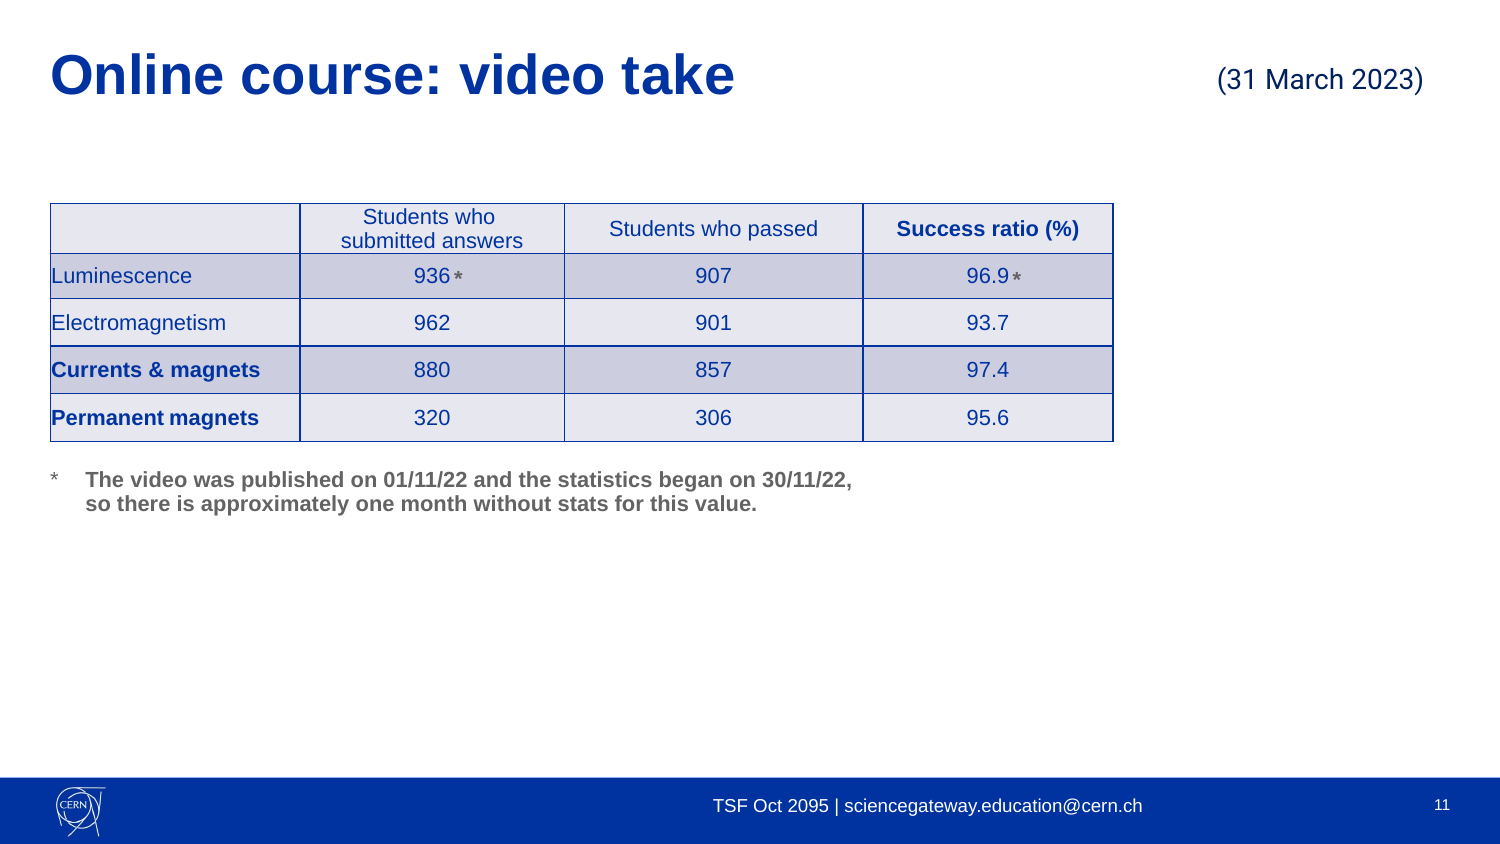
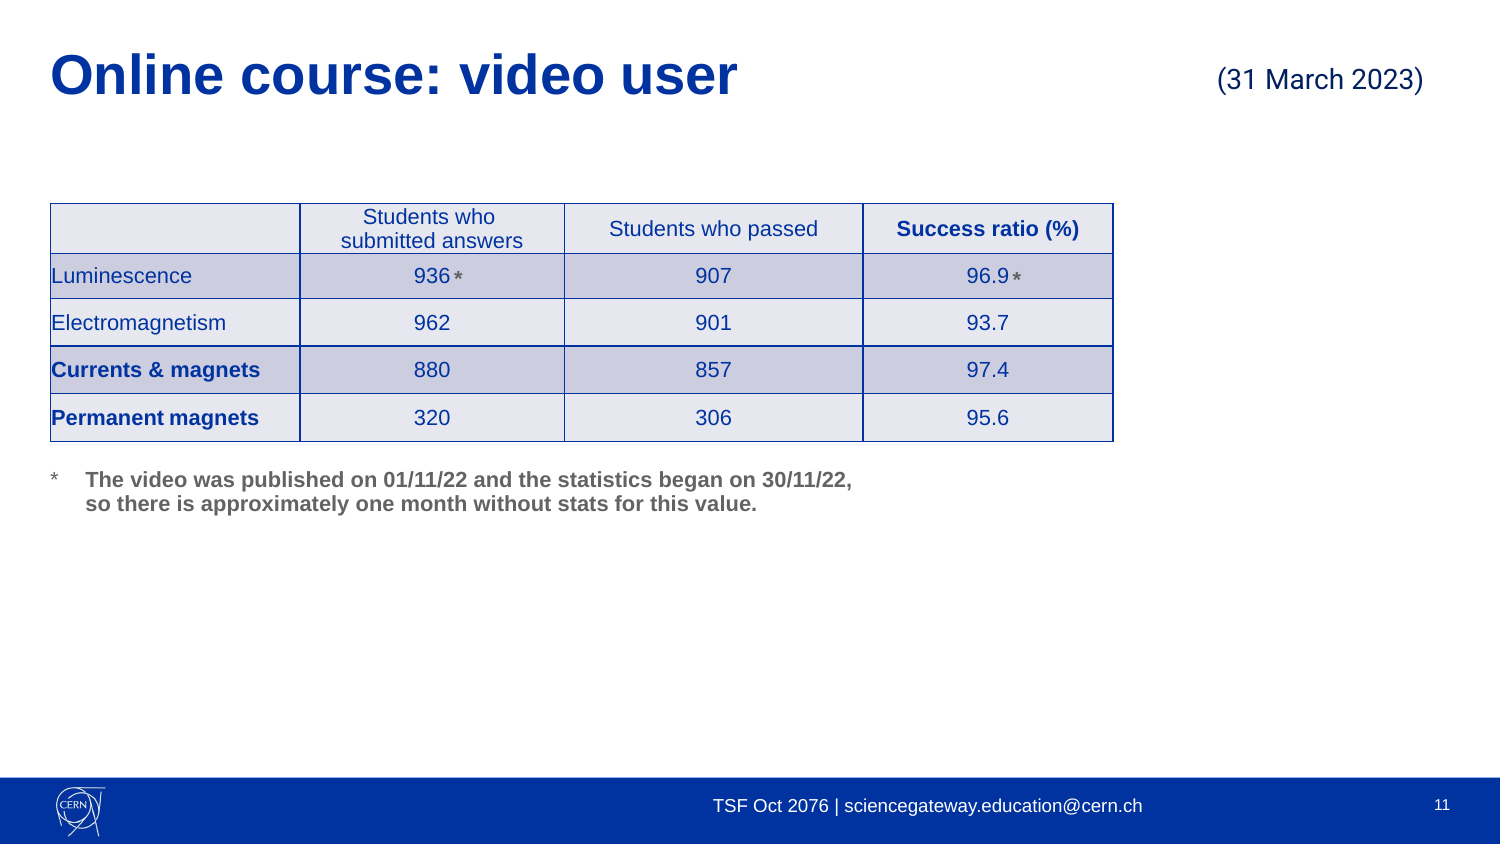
take: take -> user
2095: 2095 -> 2076
